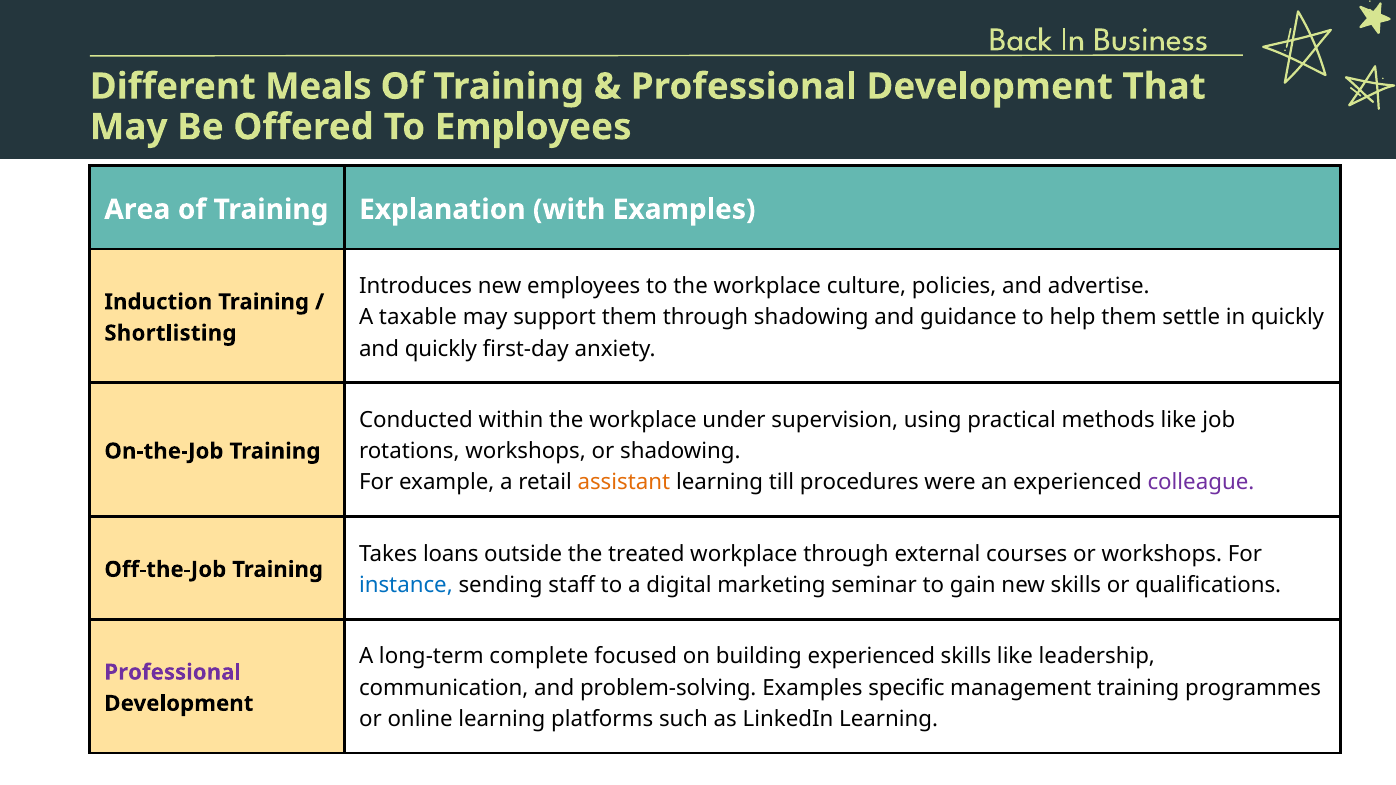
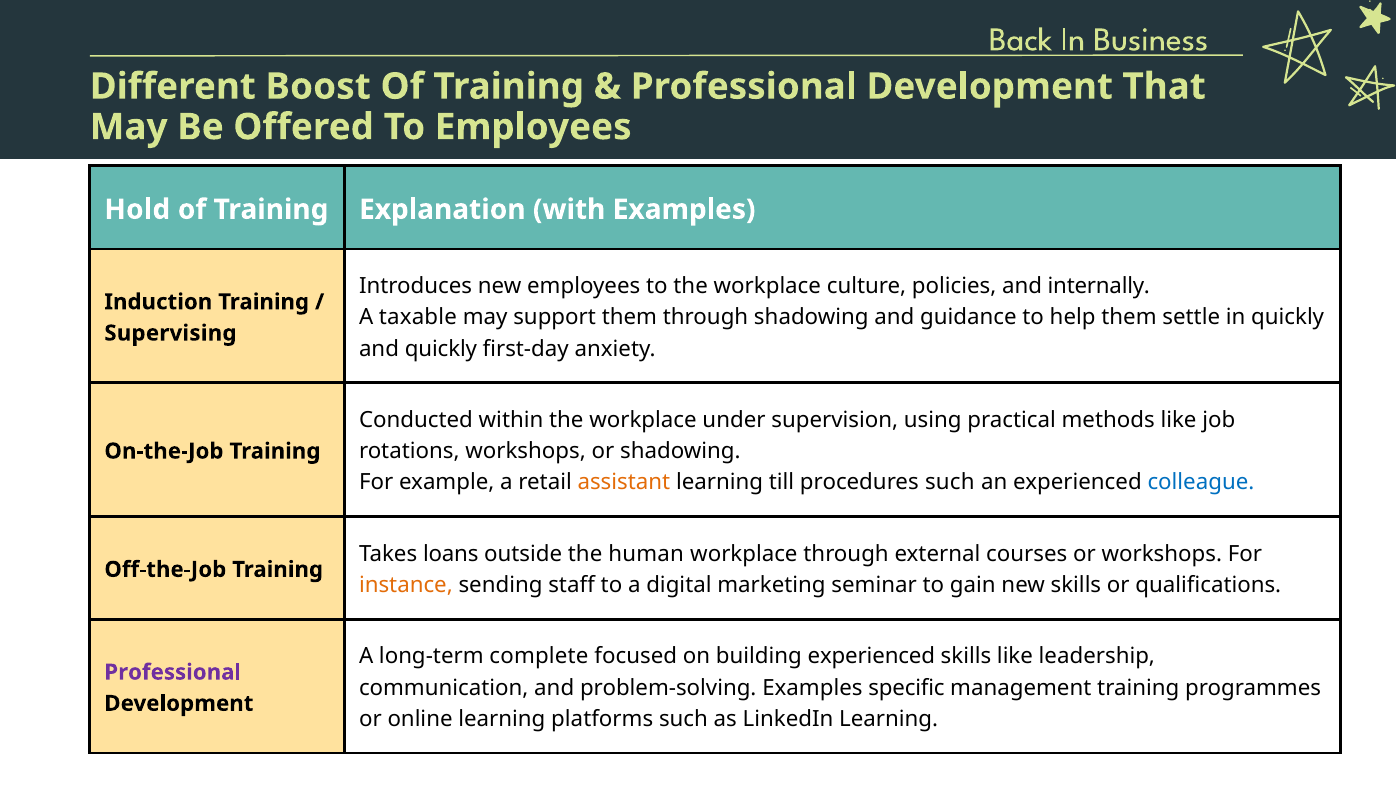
Meals: Meals -> Boost
Area: Area -> Hold
advertise: advertise -> internally
Shortlisting: Shortlisting -> Supervising
procedures were: were -> such
colleague colour: purple -> blue
treated: treated -> human
instance colour: blue -> orange
